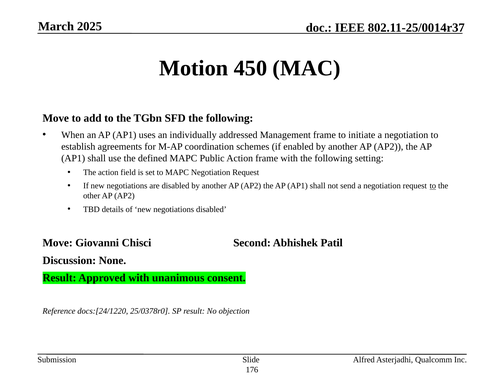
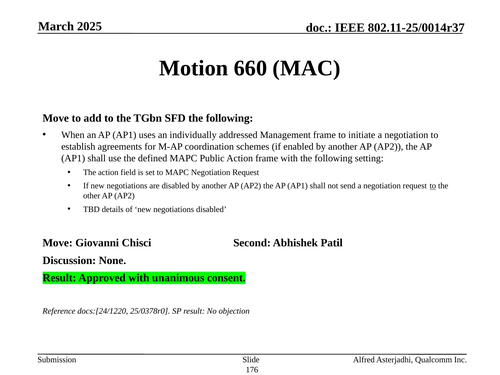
450: 450 -> 660
